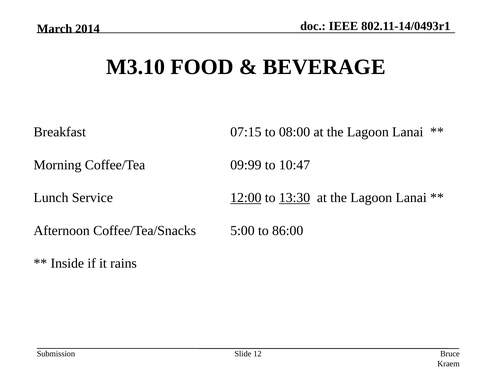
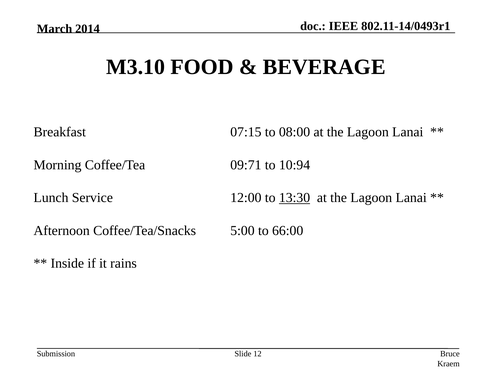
09:99: 09:99 -> 09:71
10:47: 10:47 -> 10:94
12:00 underline: present -> none
86:00: 86:00 -> 66:00
